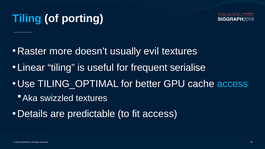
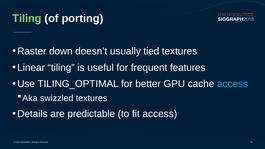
Tiling at (27, 19) colour: light blue -> light green
more: more -> down
evil: evil -> tied
serialise: serialise -> features
